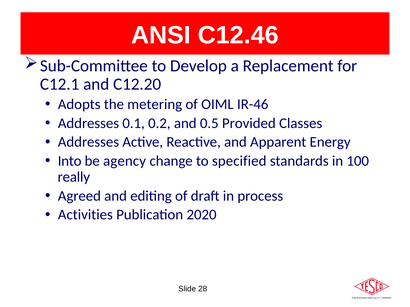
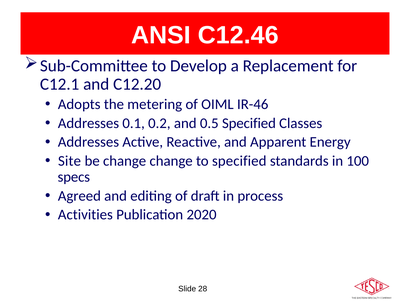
0.5 Provided: Provided -> Specified
Into: Into -> Site
be agency: agency -> change
really: really -> specs
